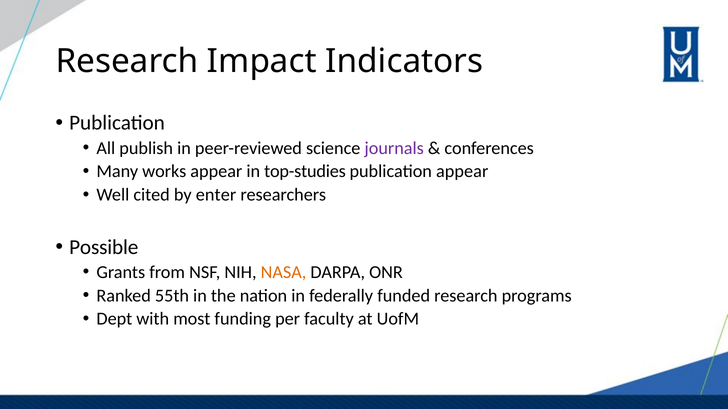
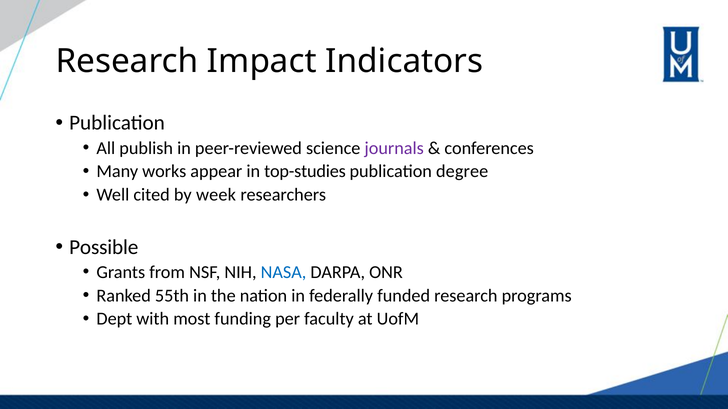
publication appear: appear -> degree
enter: enter -> week
NASA colour: orange -> blue
